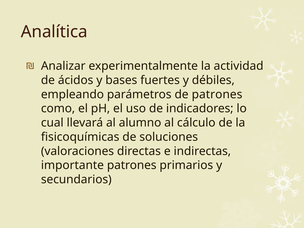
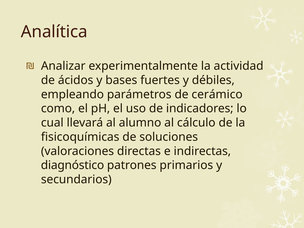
de patrones: patrones -> cerámico
importante: importante -> diagnóstico
